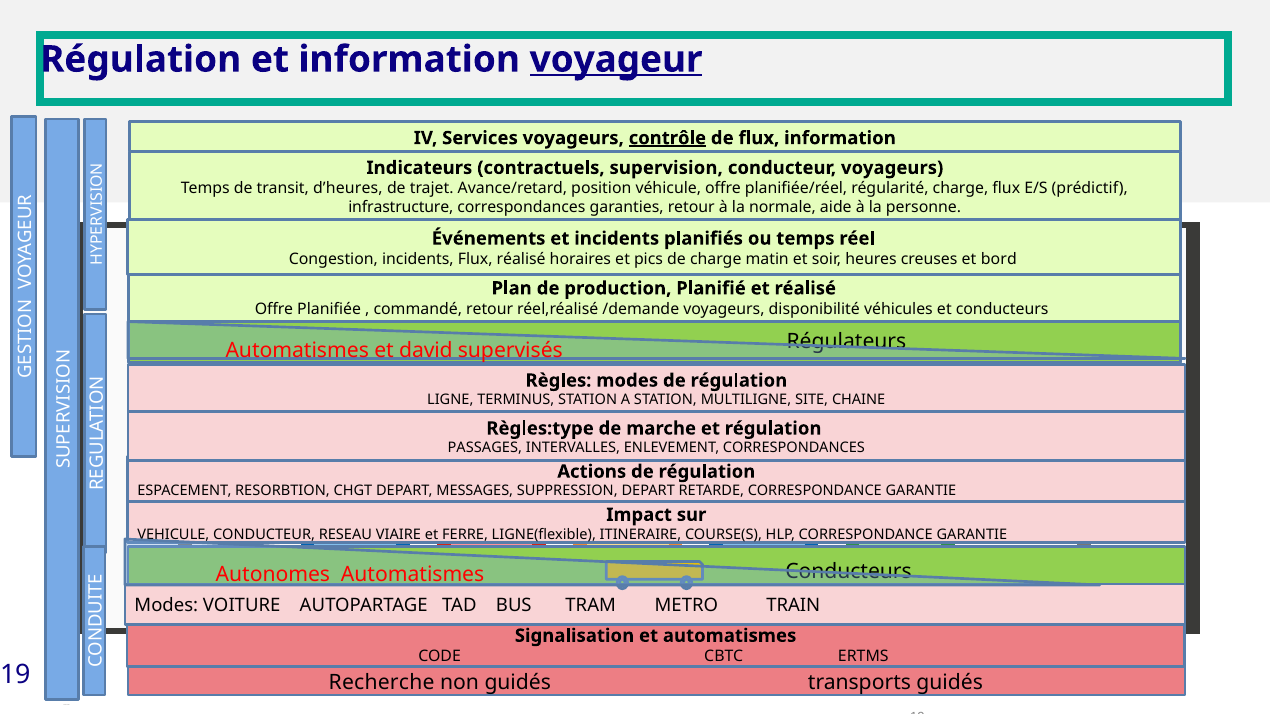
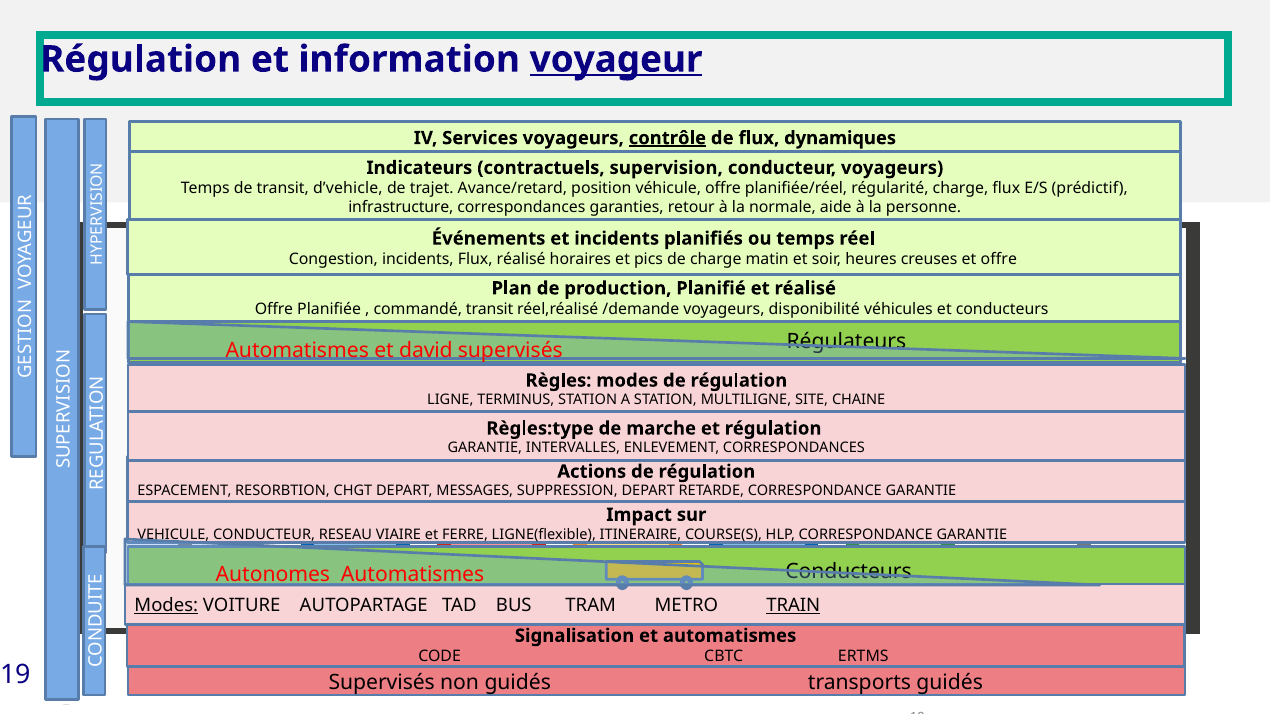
flux information: information -> dynamiques
d’heures: d’heures -> d’vehicle
et bord: bord -> offre
commandé retour: retour -> transit
PASSAGES at (485, 448): PASSAGES -> GARANTIE
Modes at (166, 606) underline: none -> present
TRAIN underline: none -> present
Recherche at (382, 683): Recherche -> Supervisés
